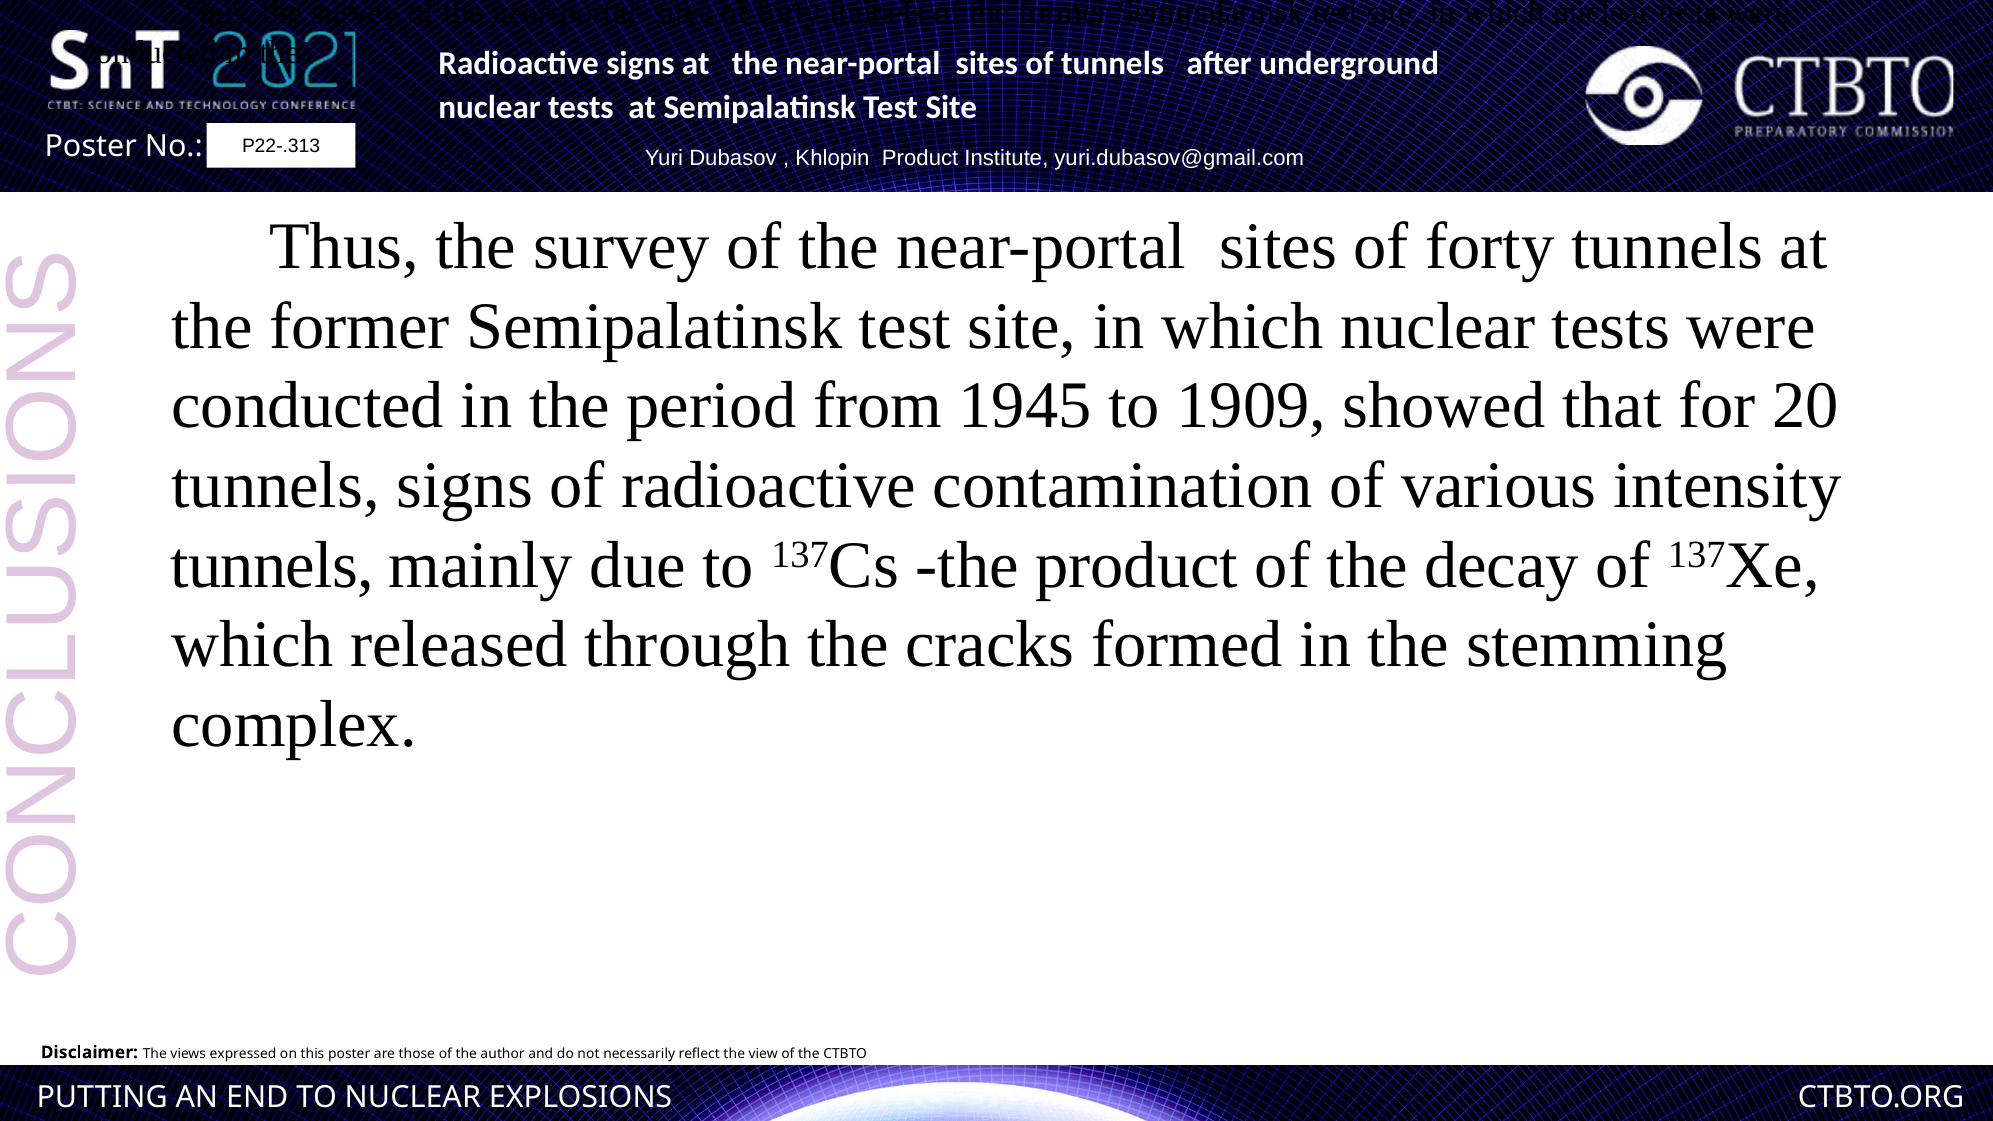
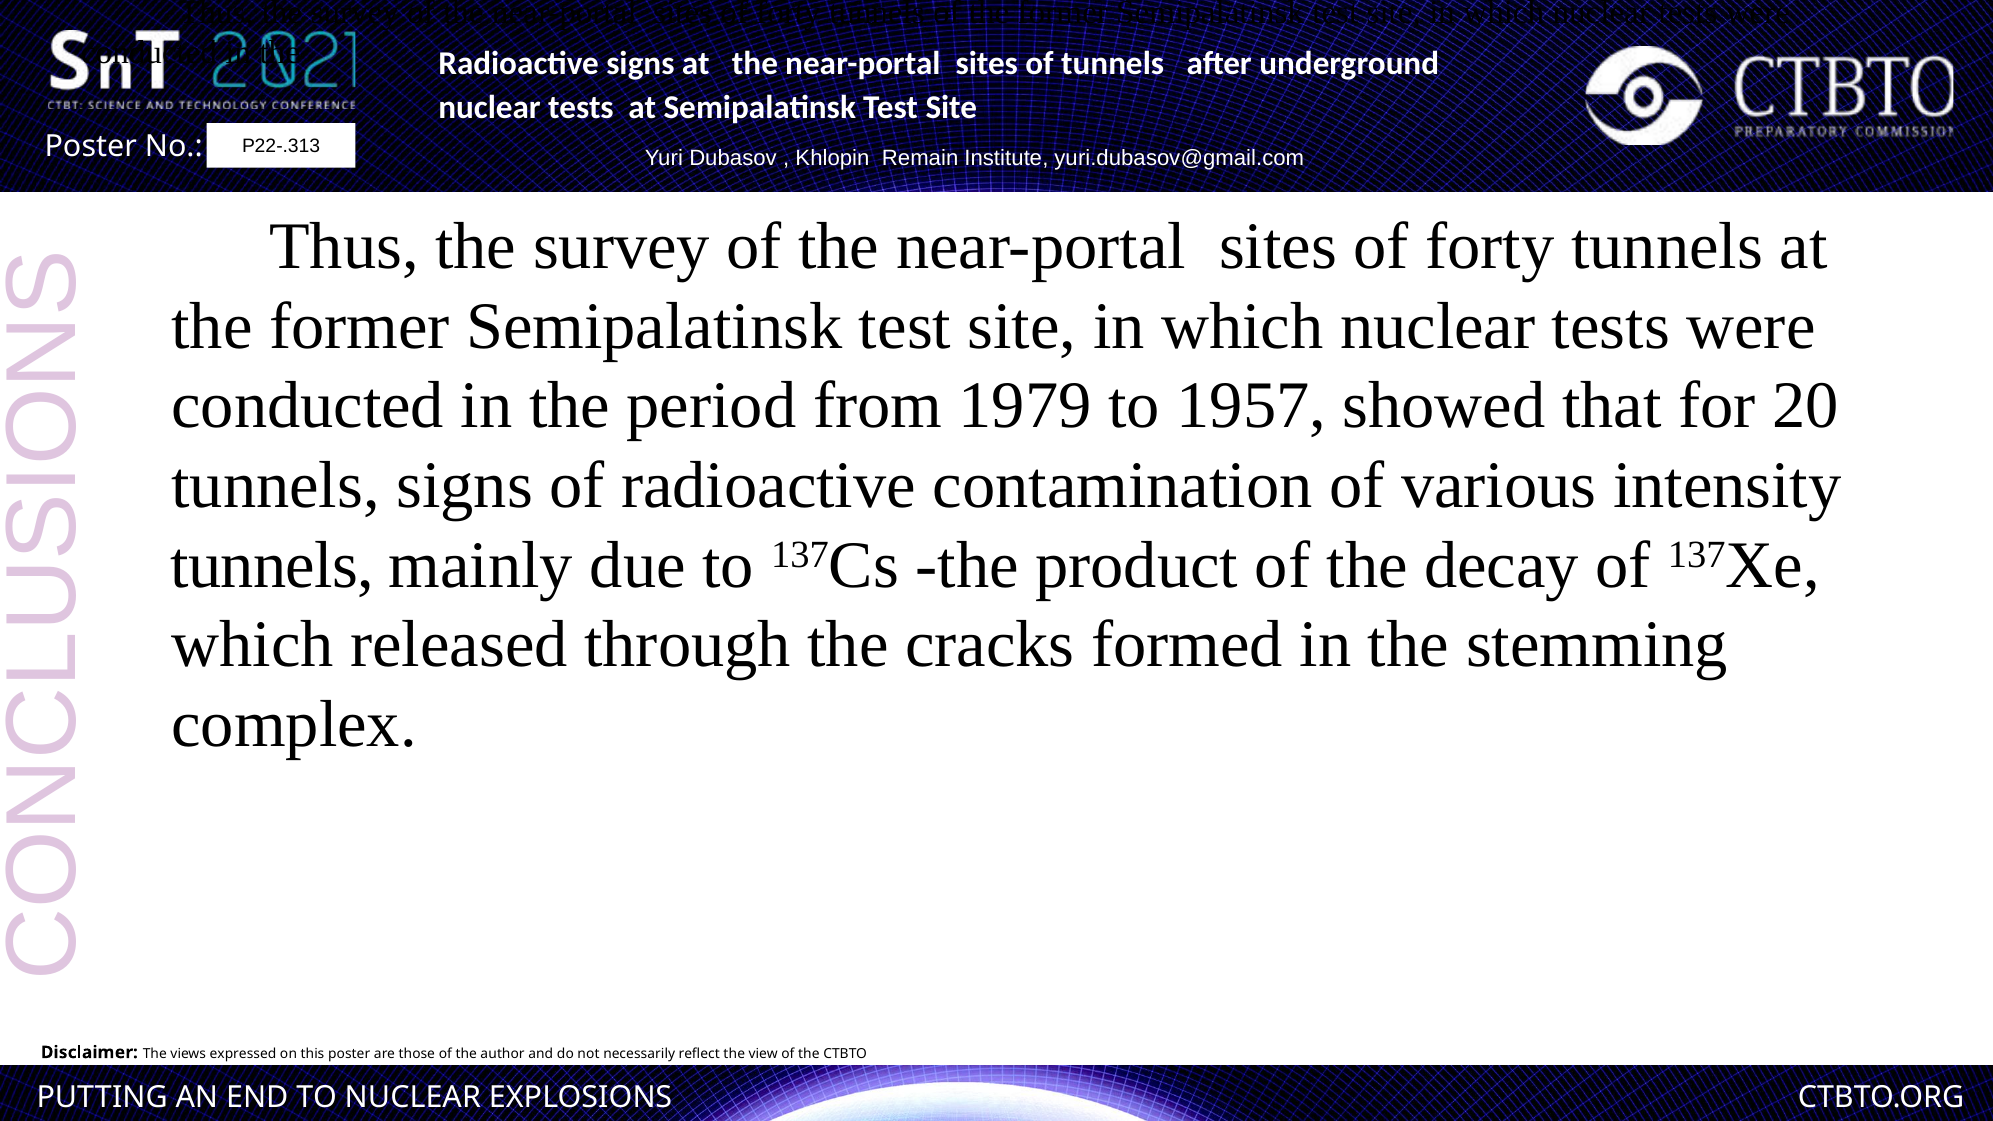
Khlopin Product: Product -> Remain
1945: 1945 -> 1979
1909: 1909 -> 1957
